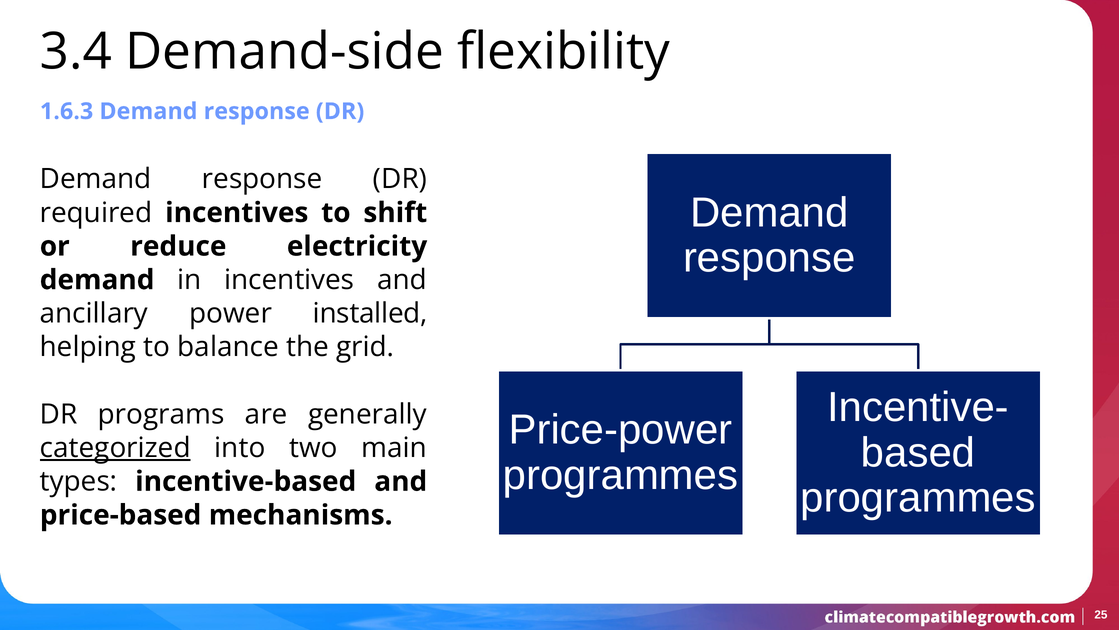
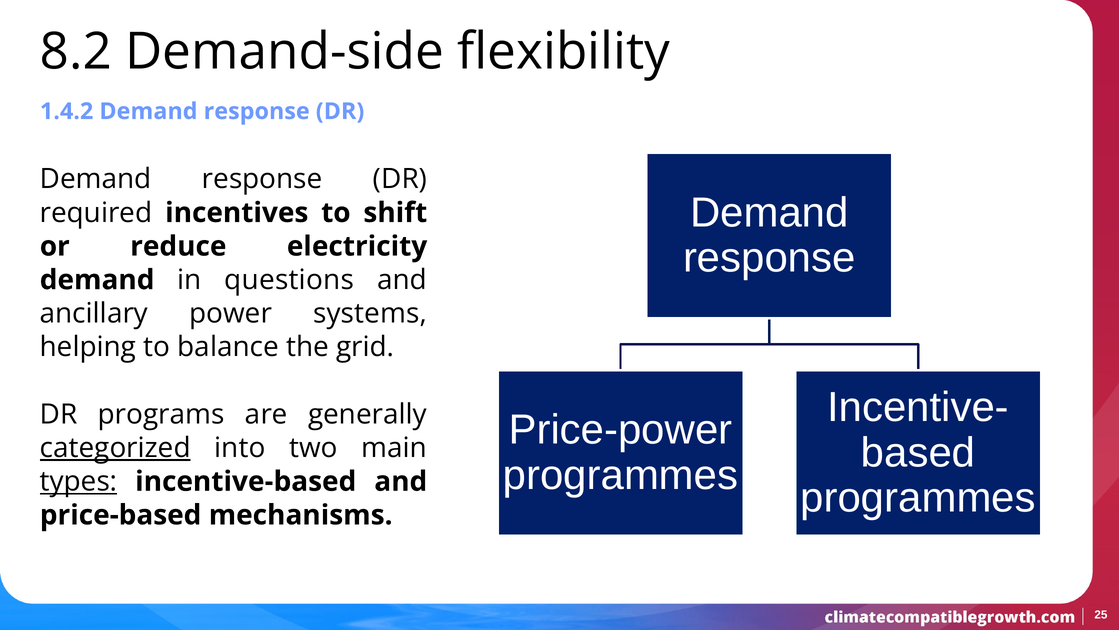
3.4: 3.4 -> 8.2
1.6.3: 1.6.3 -> 1.4.2
in incentives: incentives -> questions
installed: installed -> systems
types underline: none -> present
